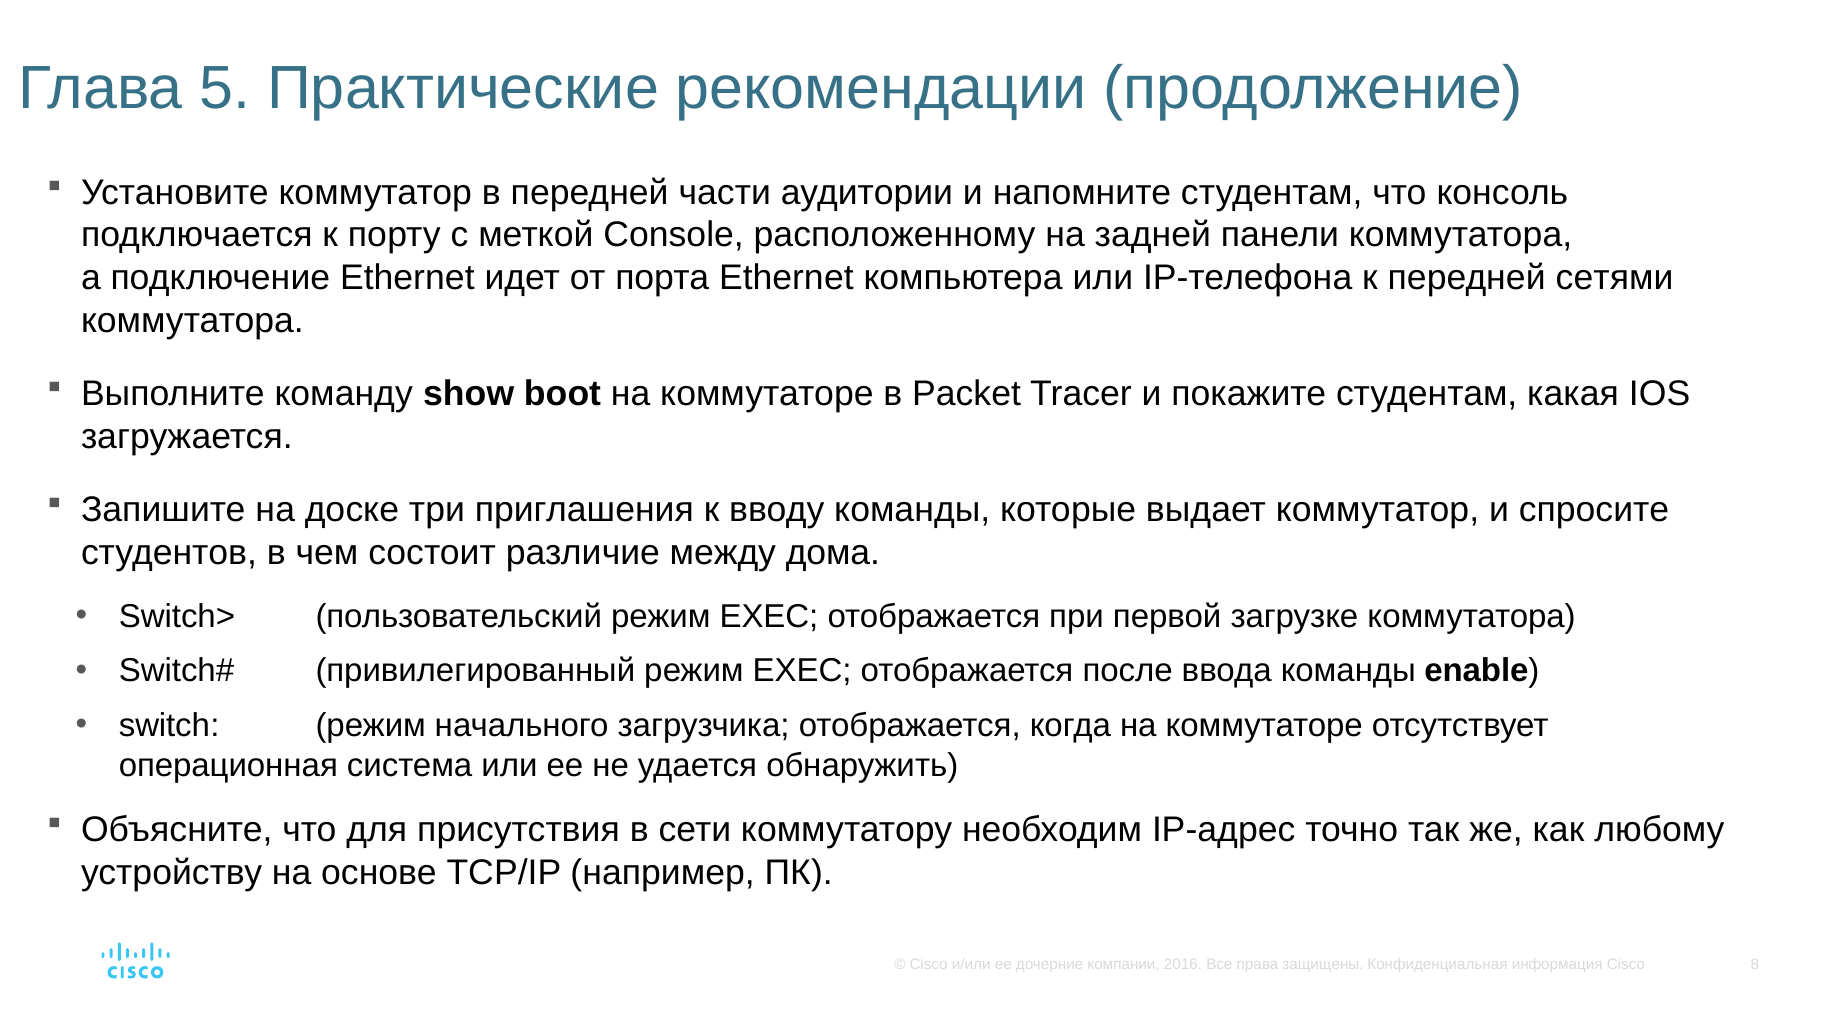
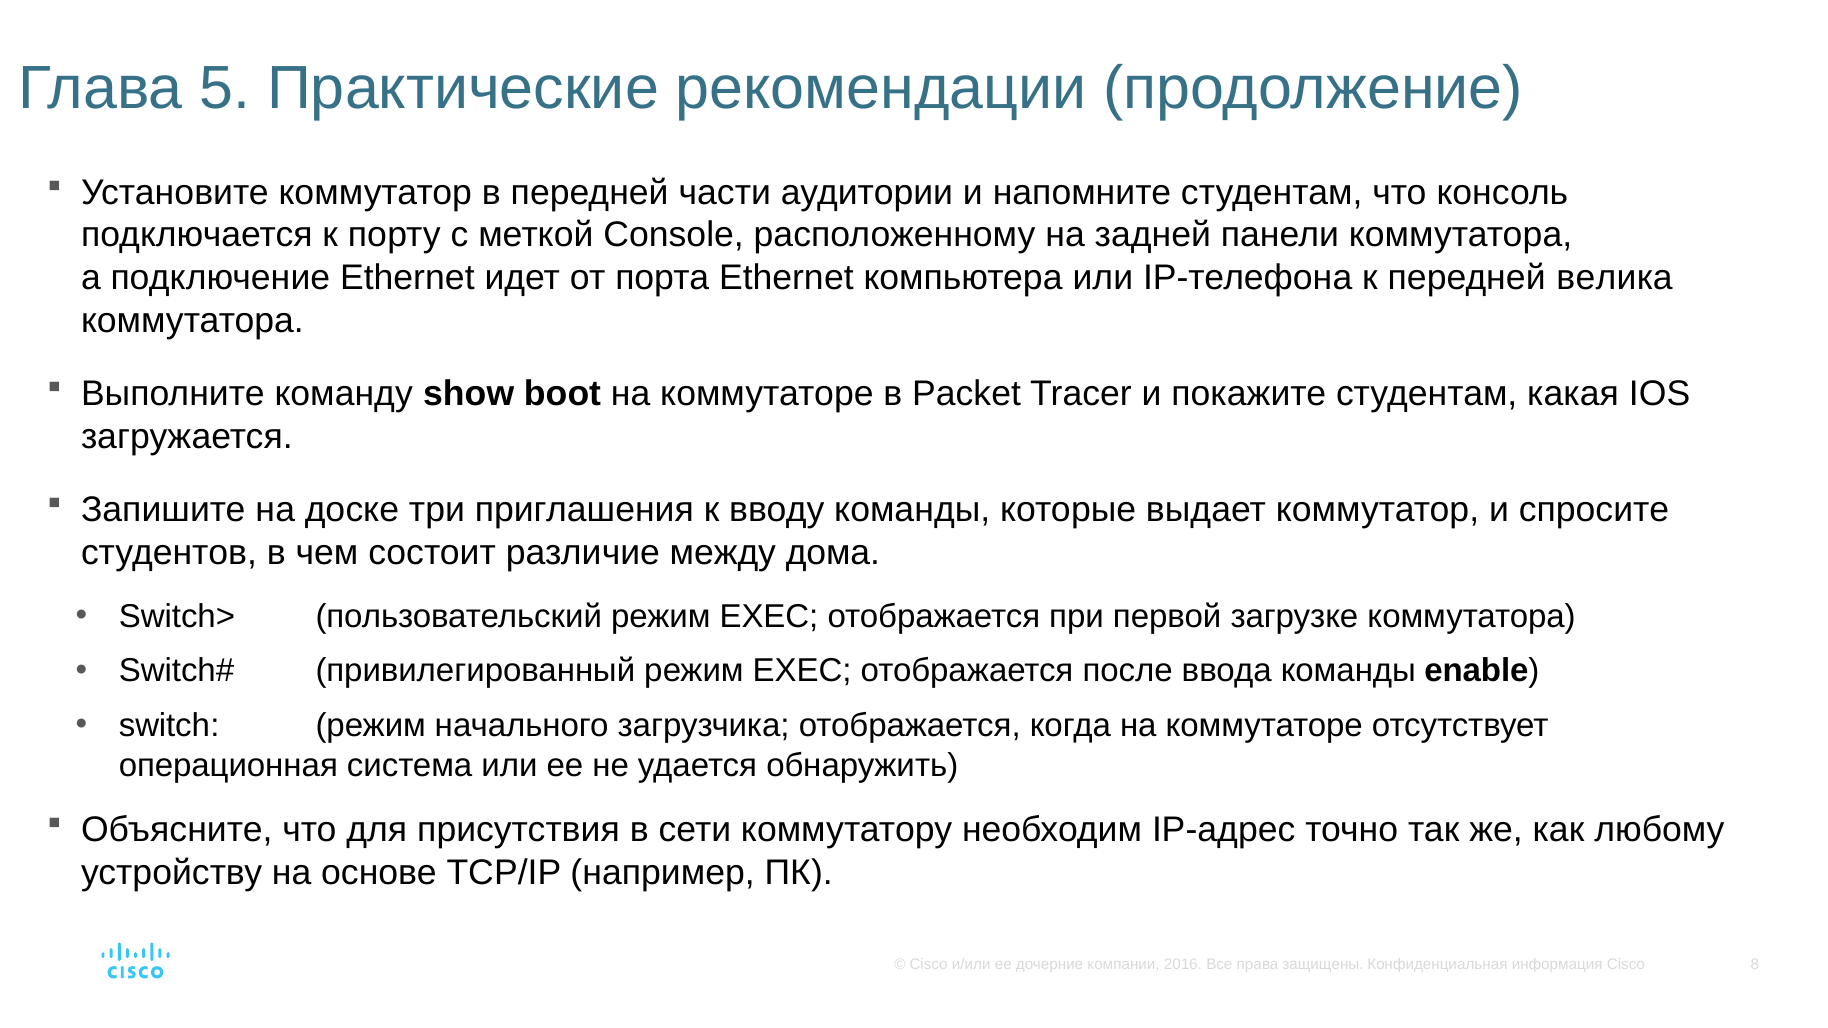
сетями: сетями -> велика
